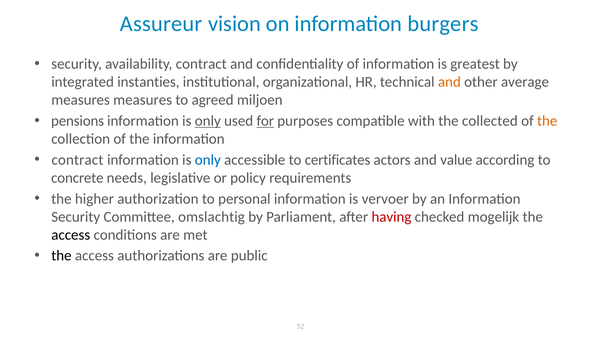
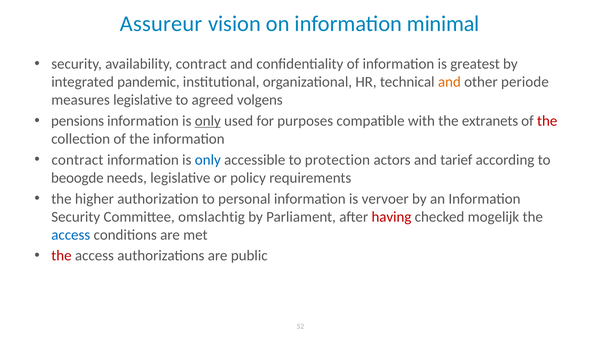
burgers: burgers -> minimal
instanties: instanties -> pandemic
average: average -> periode
measures measures: measures -> legislative
miljoen: miljoen -> volgens
for underline: present -> none
collected: collected -> extranets
the at (547, 121) colour: orange -> red
certificates: certificates -> protection
value: value -> tarief
concrete: concrete -> beoogde
access at (71, 235) colour: black -> blue
the at (61, 256) colour: black -> red
